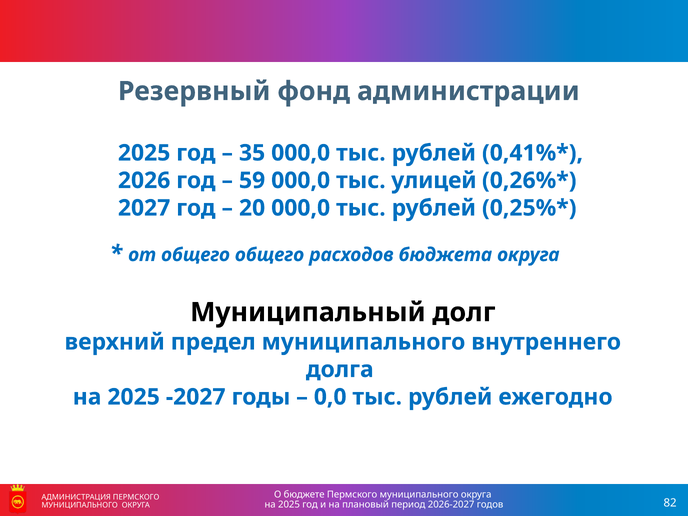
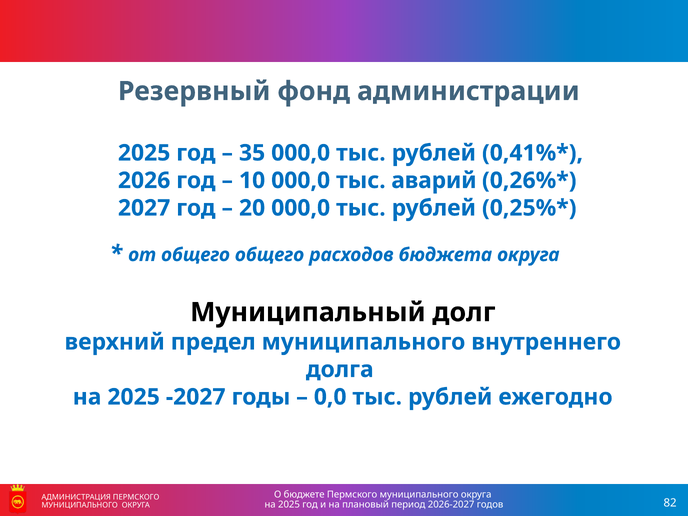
59: 59 -> 10
улицей: улицей -> аварий
